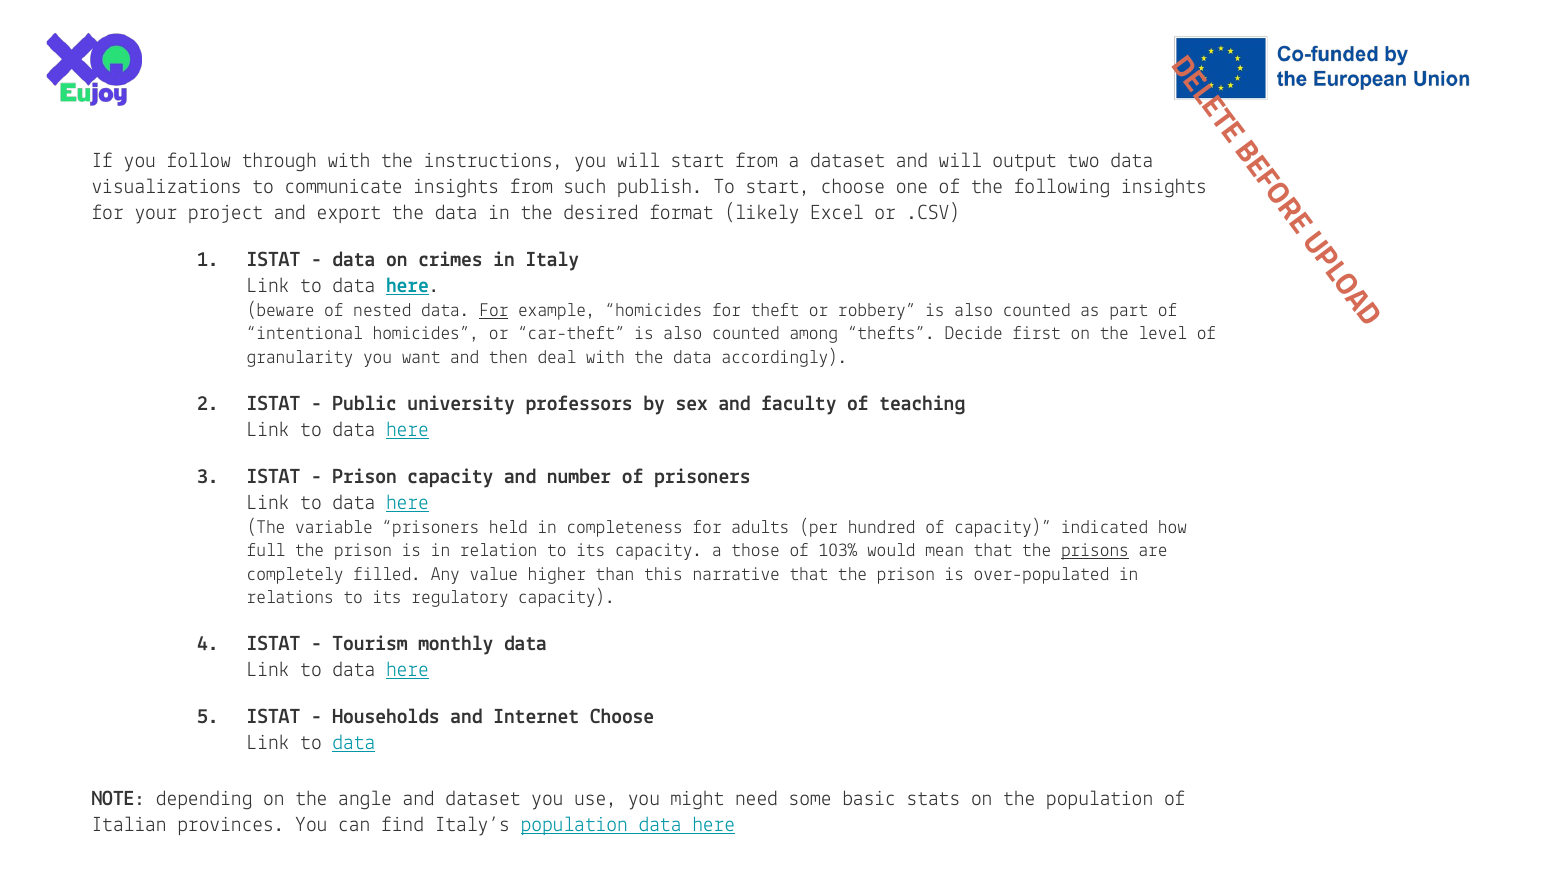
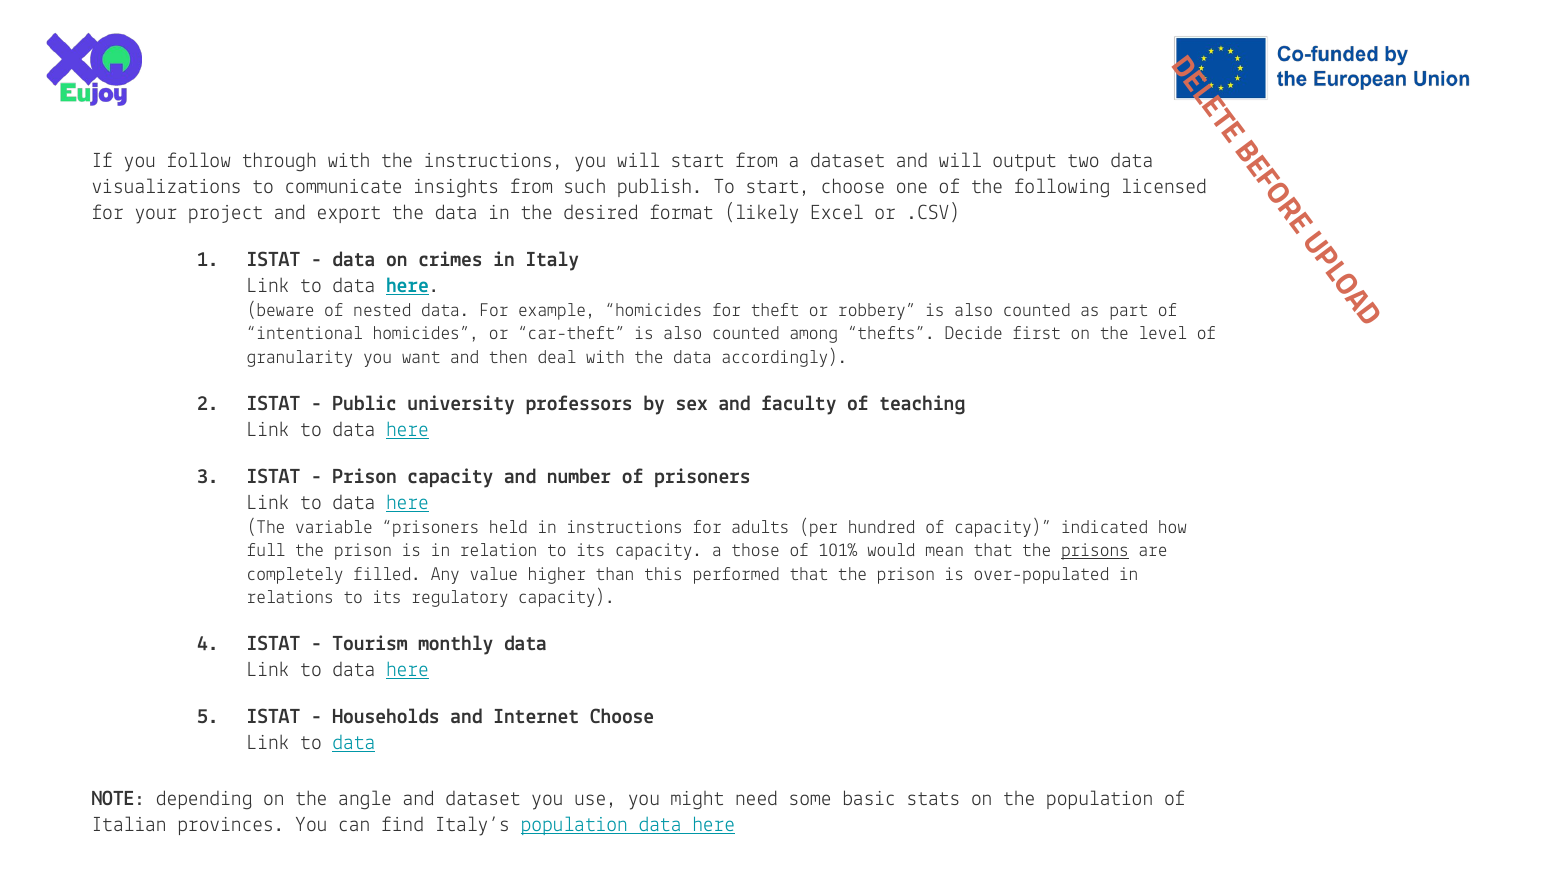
following insights: insights -> licensed
For at (494, 310) underline: present -> none
in completeness: completeness -> instructions
103%: 103% -> 101%
narrative: narrative -> performed
